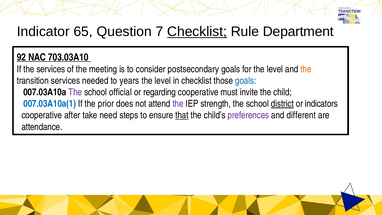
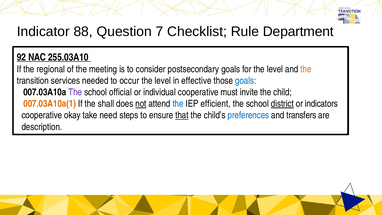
65: 65 -> 88
Checklist at (197, 32) underline: present -> none
703.03A10: 703.03A10 -> 255.03A10
the services: services -> regional
years: years -> occur
in checklist: checklist -> effective
regarding: regarding -> individual
007.03A10a(1 colour: blue -> orange
prior: prior -> shall
not underline: none -> present
the at (178, 104) colour: purple -> blue
strength: strength -> efficient
after: after -> okay
preferences colour: purple -> blue
different: different -> transfers
attendance: attendance -> description
